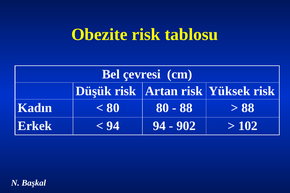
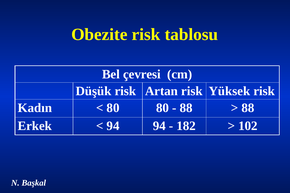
902: 902 -> 182
